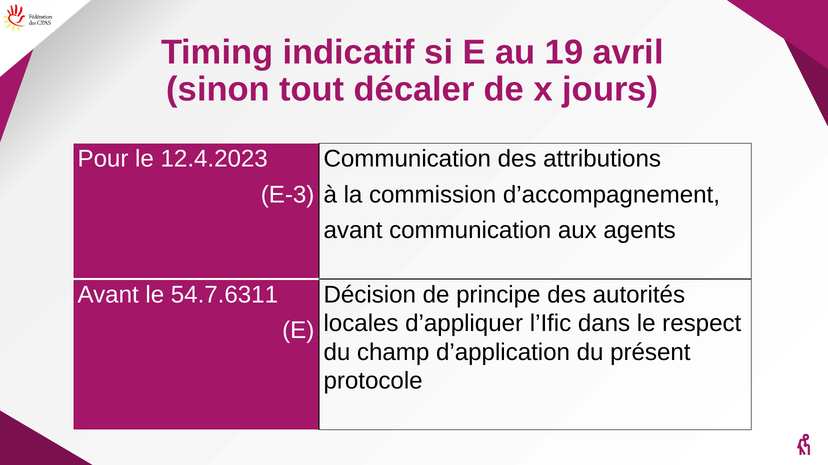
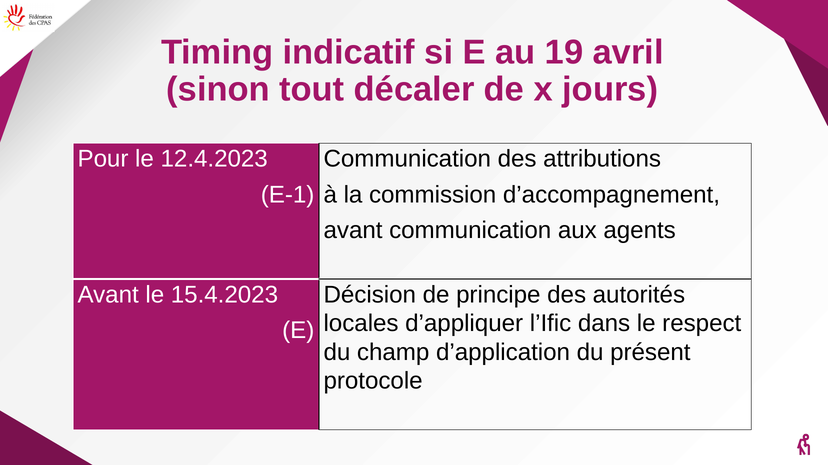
E-3: E-3 -> E-1
54.7.6311: 54.7.6311 -> 15.4.2023
